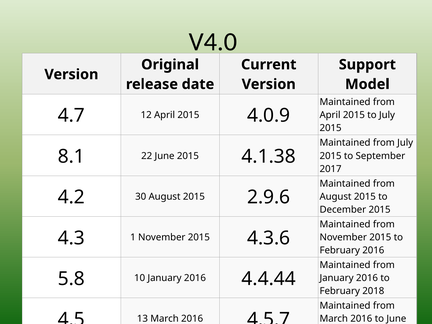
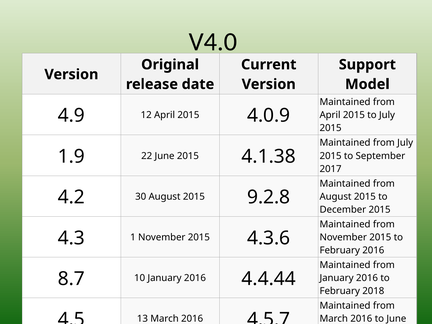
4.7: 4.7 -> 4.9
8.1: 8.1 -> 1.9
2.9.6: 2.9.6 -> 9.2.8
5.8: 5.8 -> 8.7
